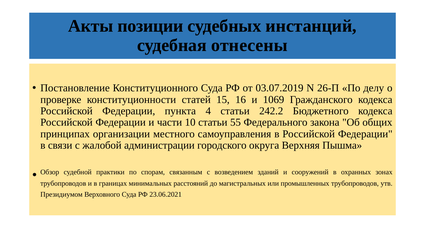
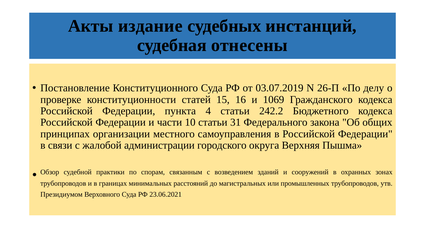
позиции: позиции -> издание
55: 55 -> 31
